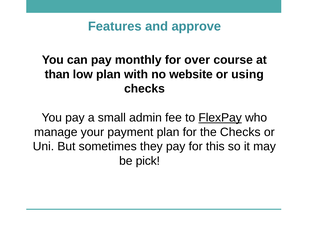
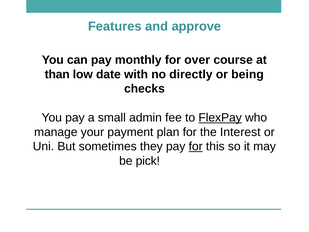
low plan: plan -> date
website: website -> directly
using: using -> being
the Checks: Checks -> Interest
for at (196, 146) underline: none -> present
